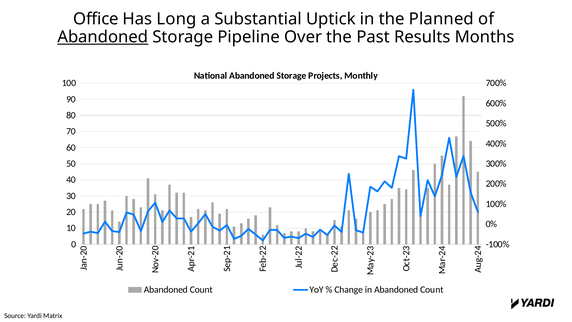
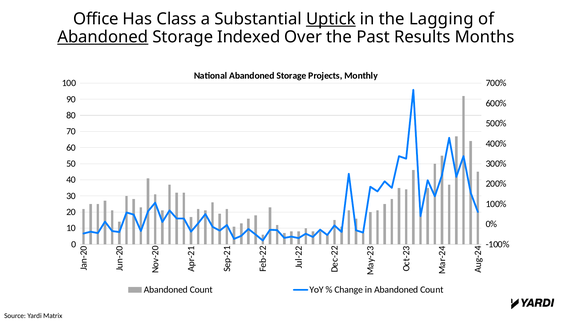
Long: Long -> Class
Uptick underline: none -> present
Planned: Planned -> Lagging
Pipeline: Pipeline -> Indexed
